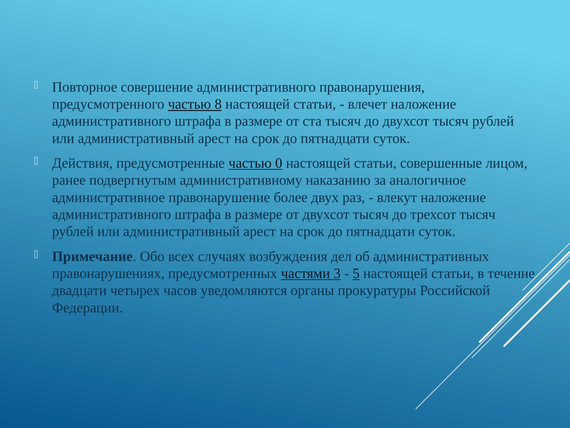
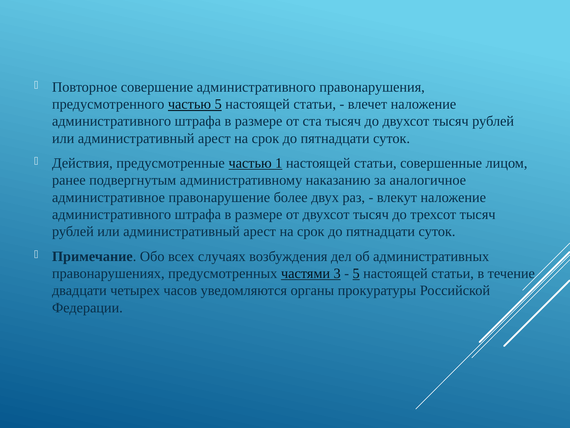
частью 8: 8 -> 5
0: 0 -> 1
